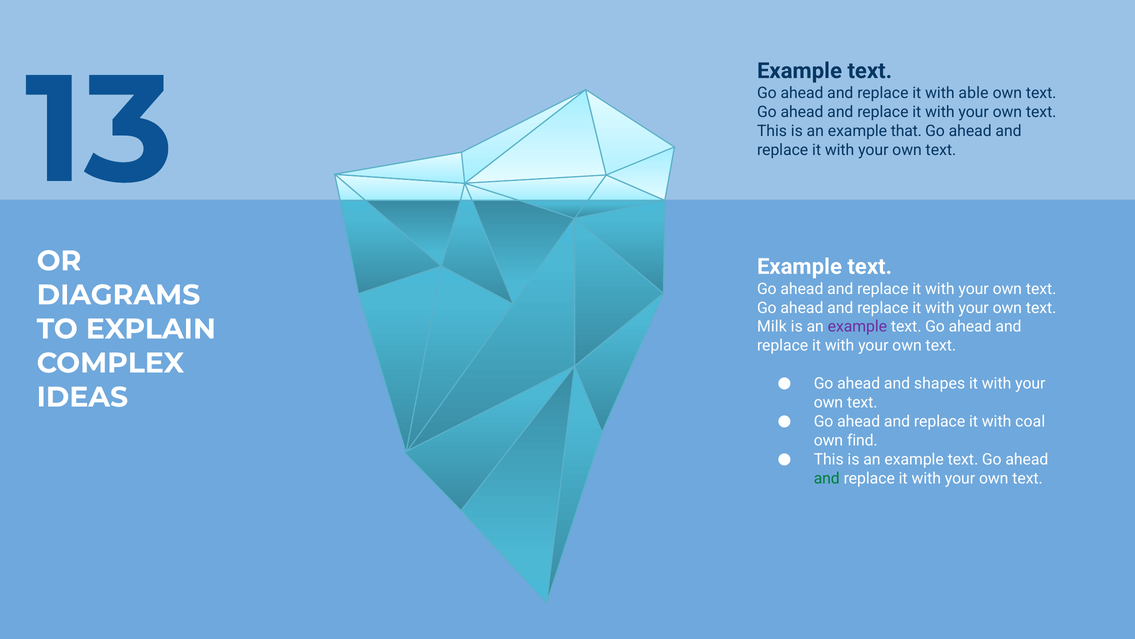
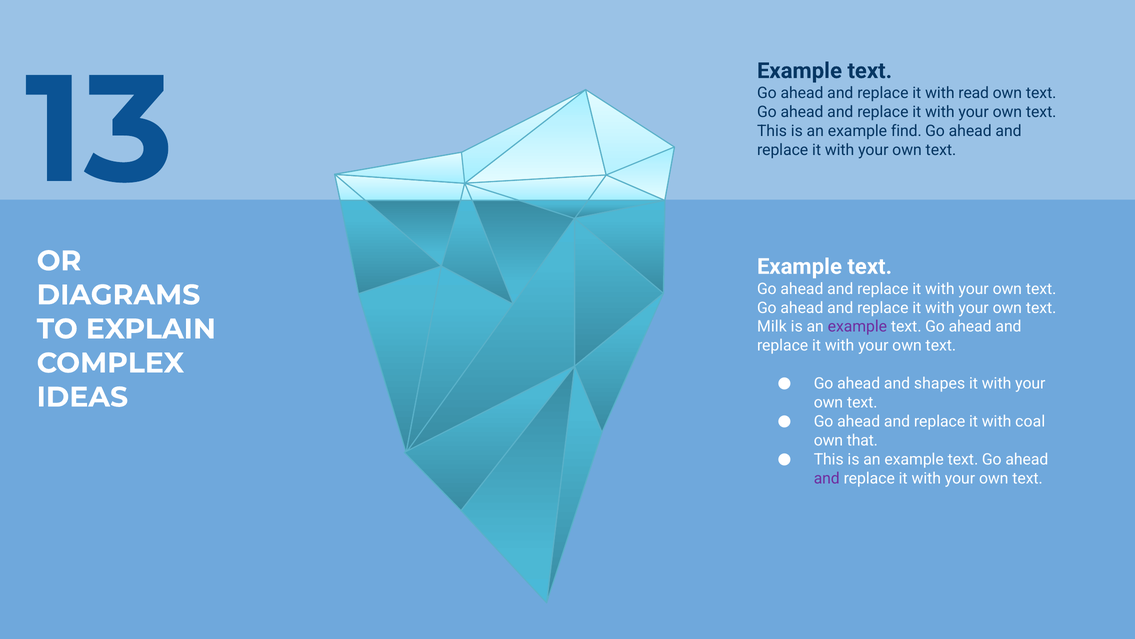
able: able -> read
that: that -> find
find: find -> that
and at (827, 478) colour: green -> purple
